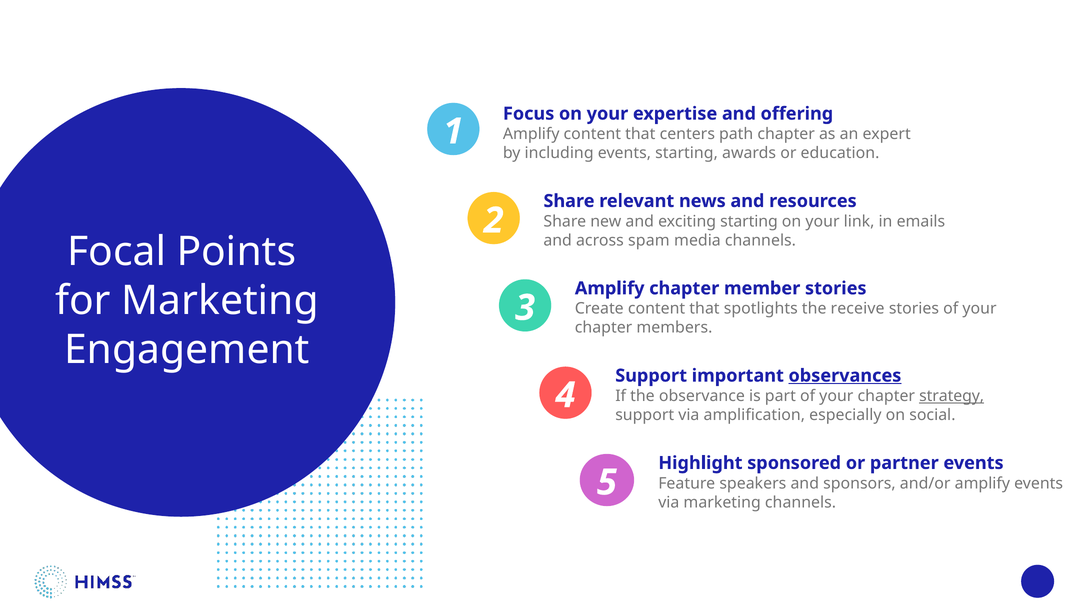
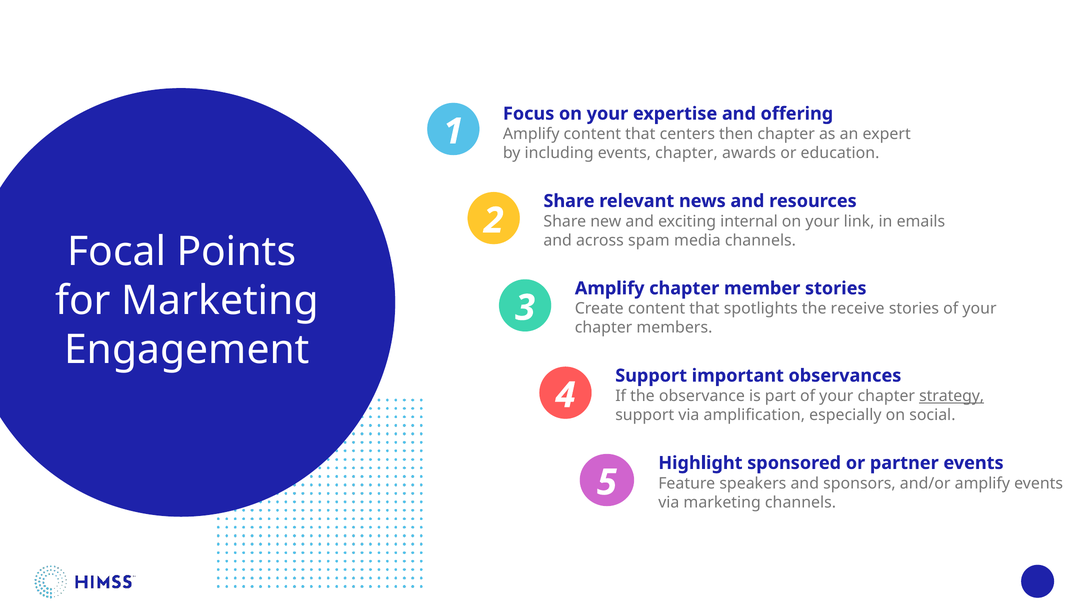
path: path -> then
events starting: starting -> chapter
exciting starting: starting -> internal
observances underline: present -> none
